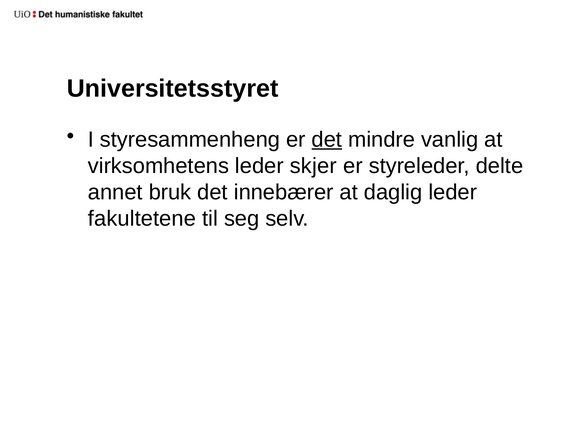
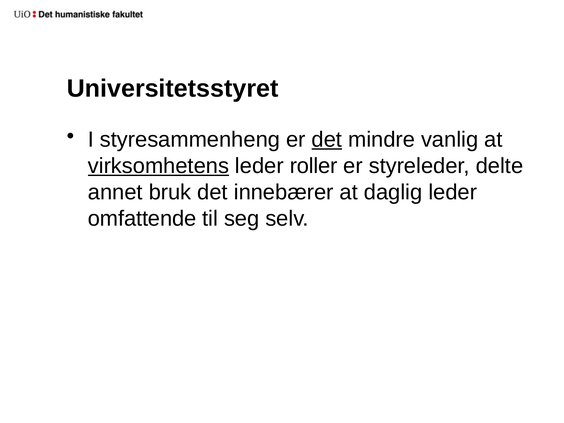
virksomhetens underline: none -> present
skjer: skjer -> roller
fakultetene: fakultetene -> omfattende
